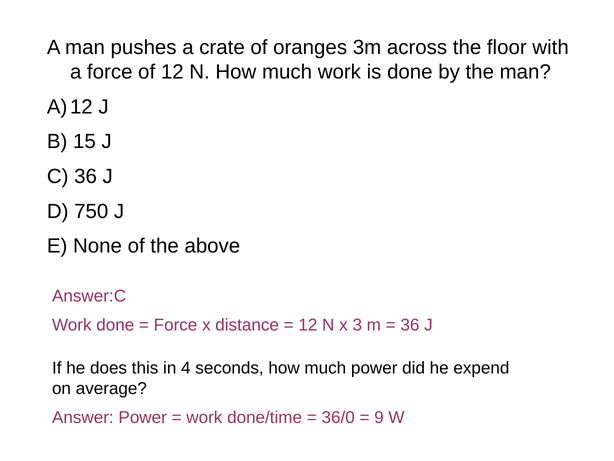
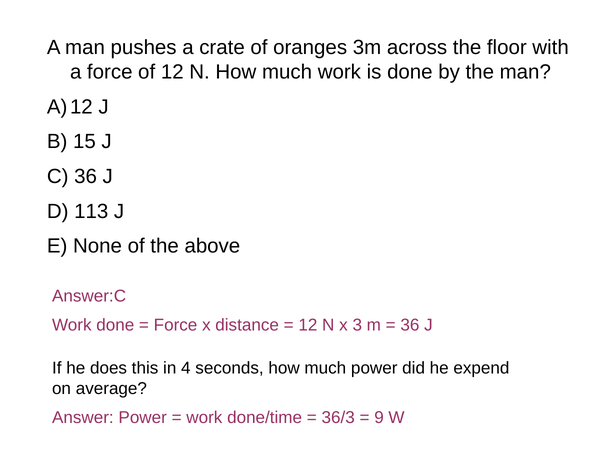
750: 750 -> 113
36/0: 36/0 -> 36/3
